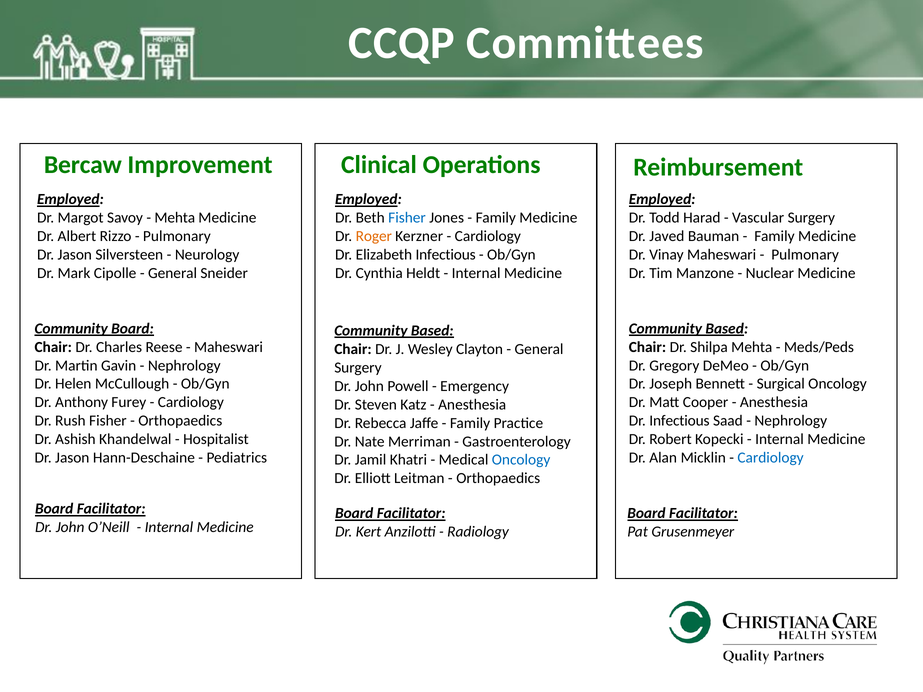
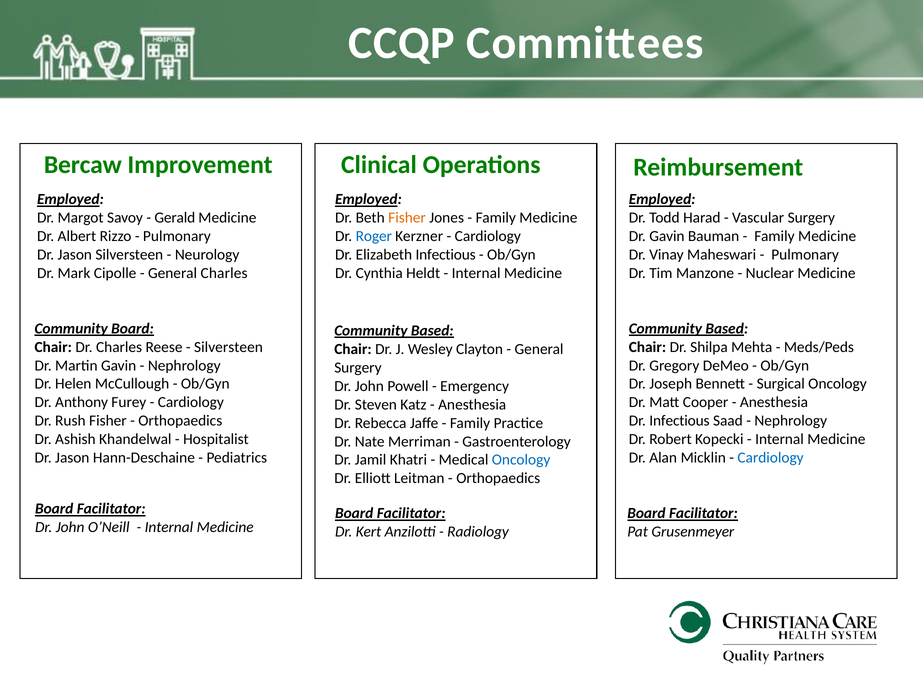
Mehta at (175, 218): Mehta -> Gerald
Fisher at (407, 218) colour: blue -> orange
Roger colour: orange -> blue
Dr Javed: Javed -> Gavin
General Sneider: Sneider -> Charles
Maheswari at (229, 347): Maheswari -> Silversteen
